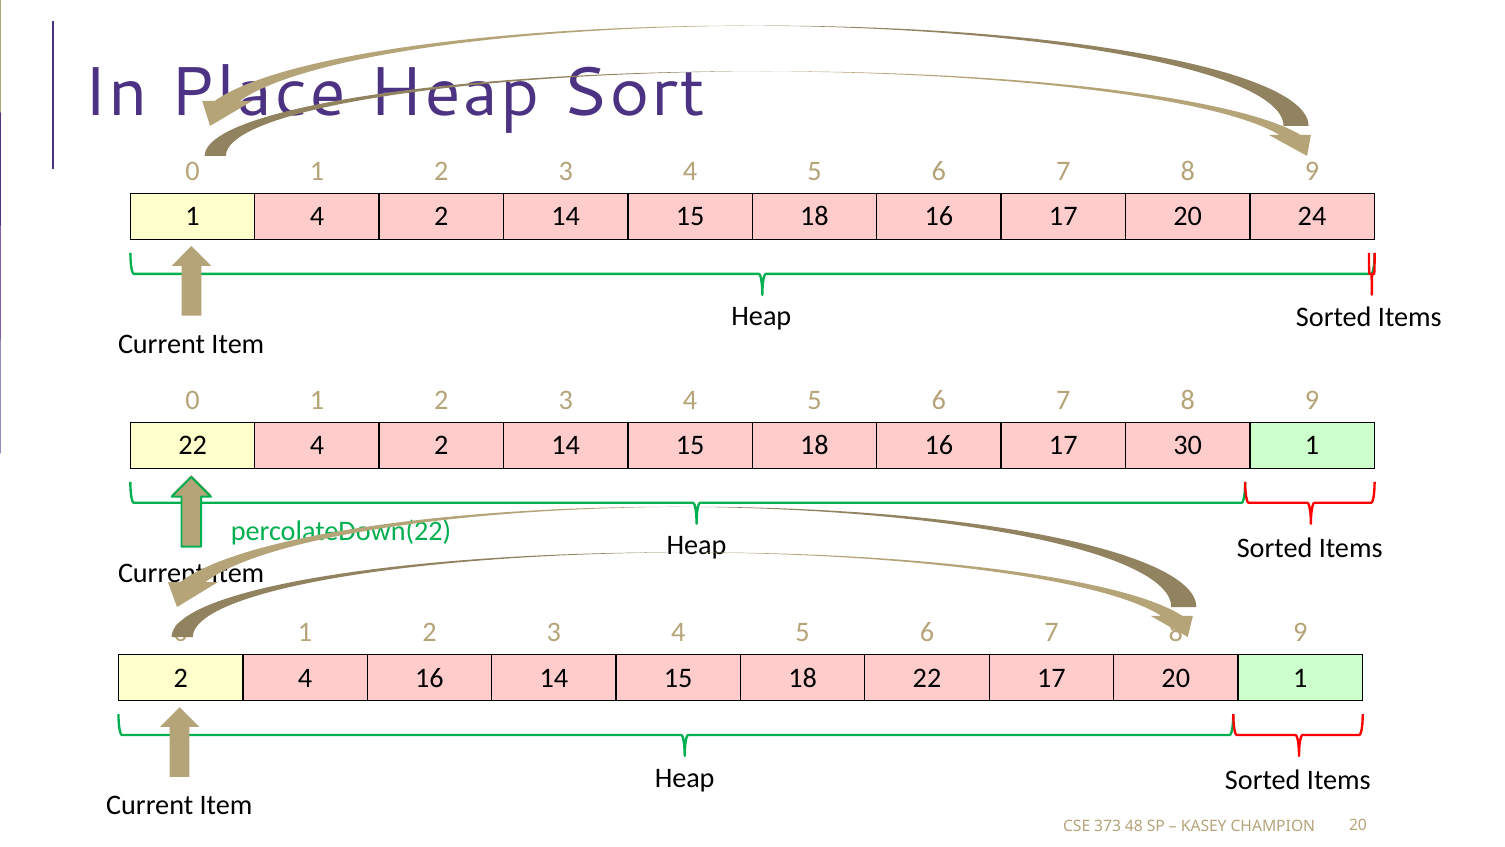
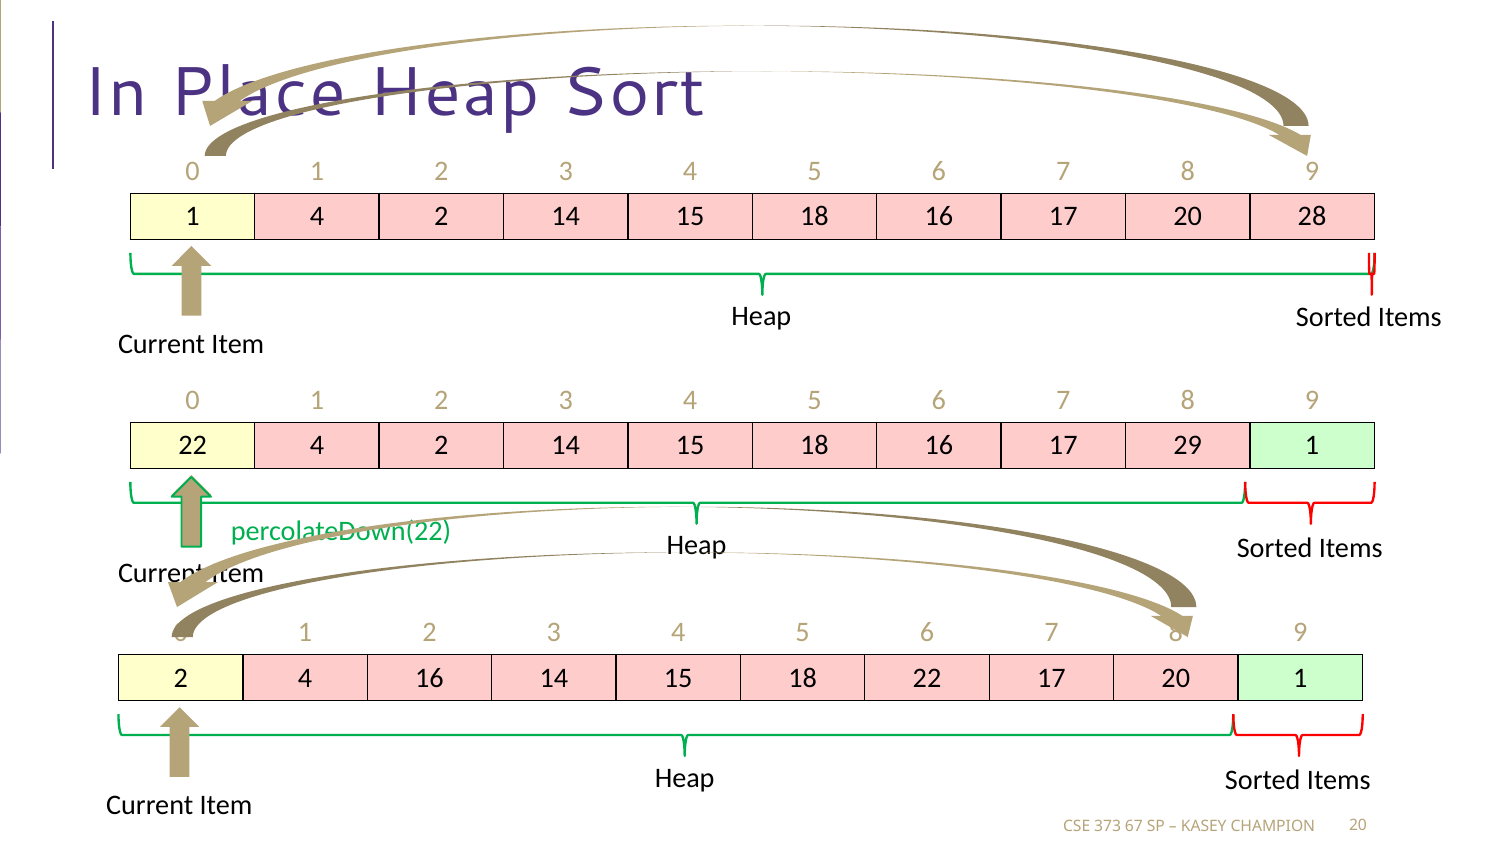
24: 24 -> 28
30: 30 -> 29
48: 48 -> 67
